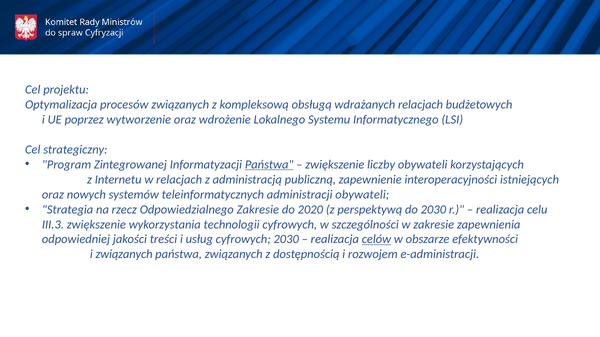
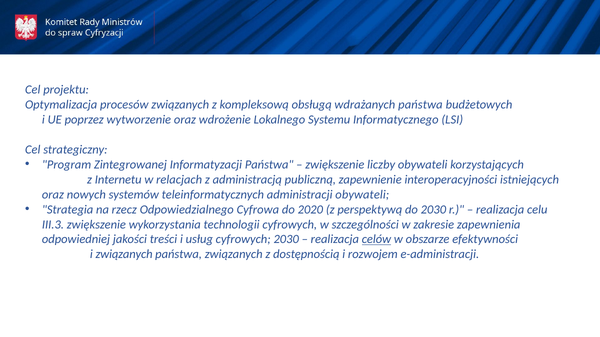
wdrażanych relacjach: relacjach -> państwa
Państwa at (269, 165) underline: present -> none
Odpowiedzialnego Zakresie: Zakresie -> Cyfrowa
